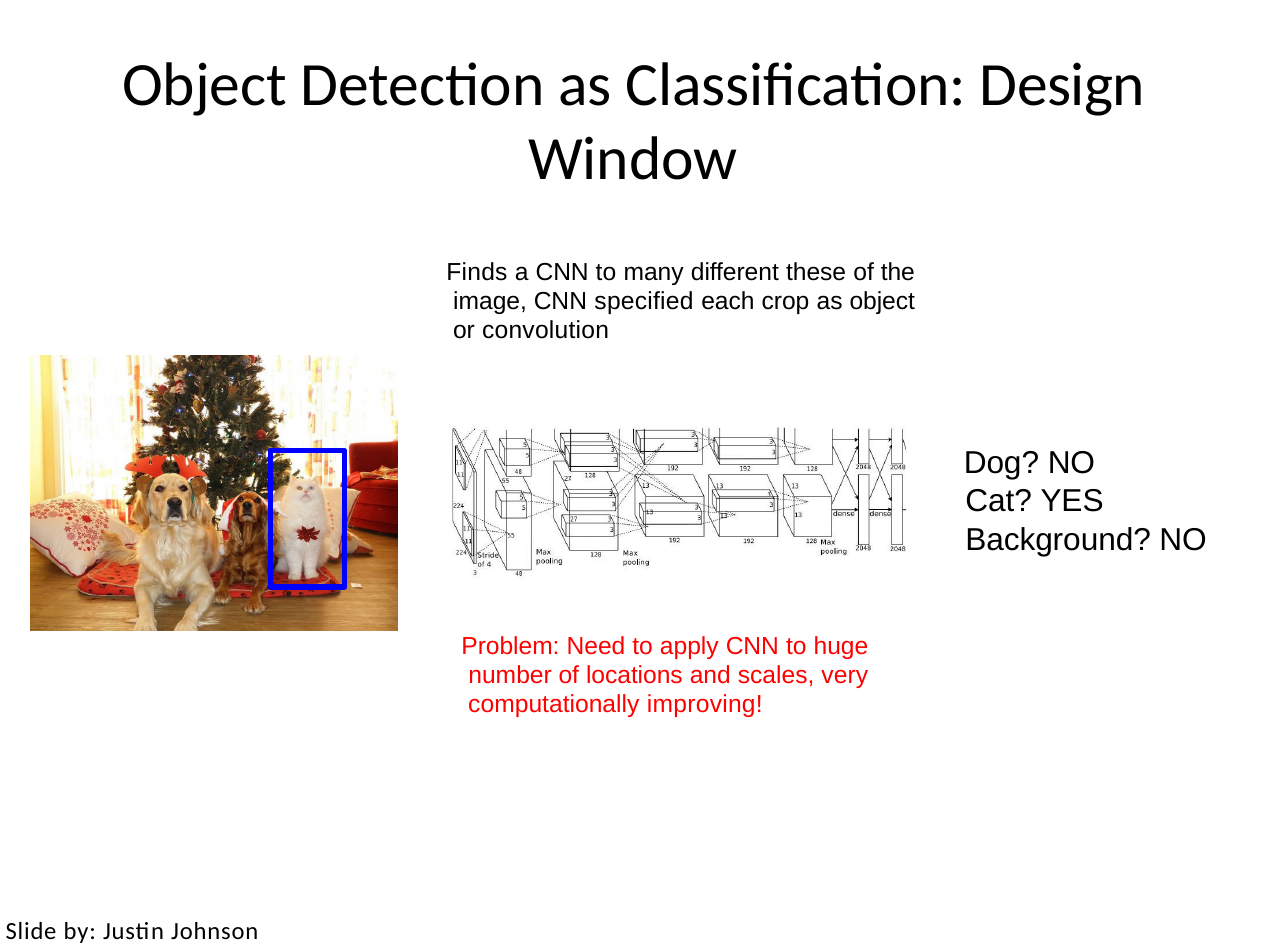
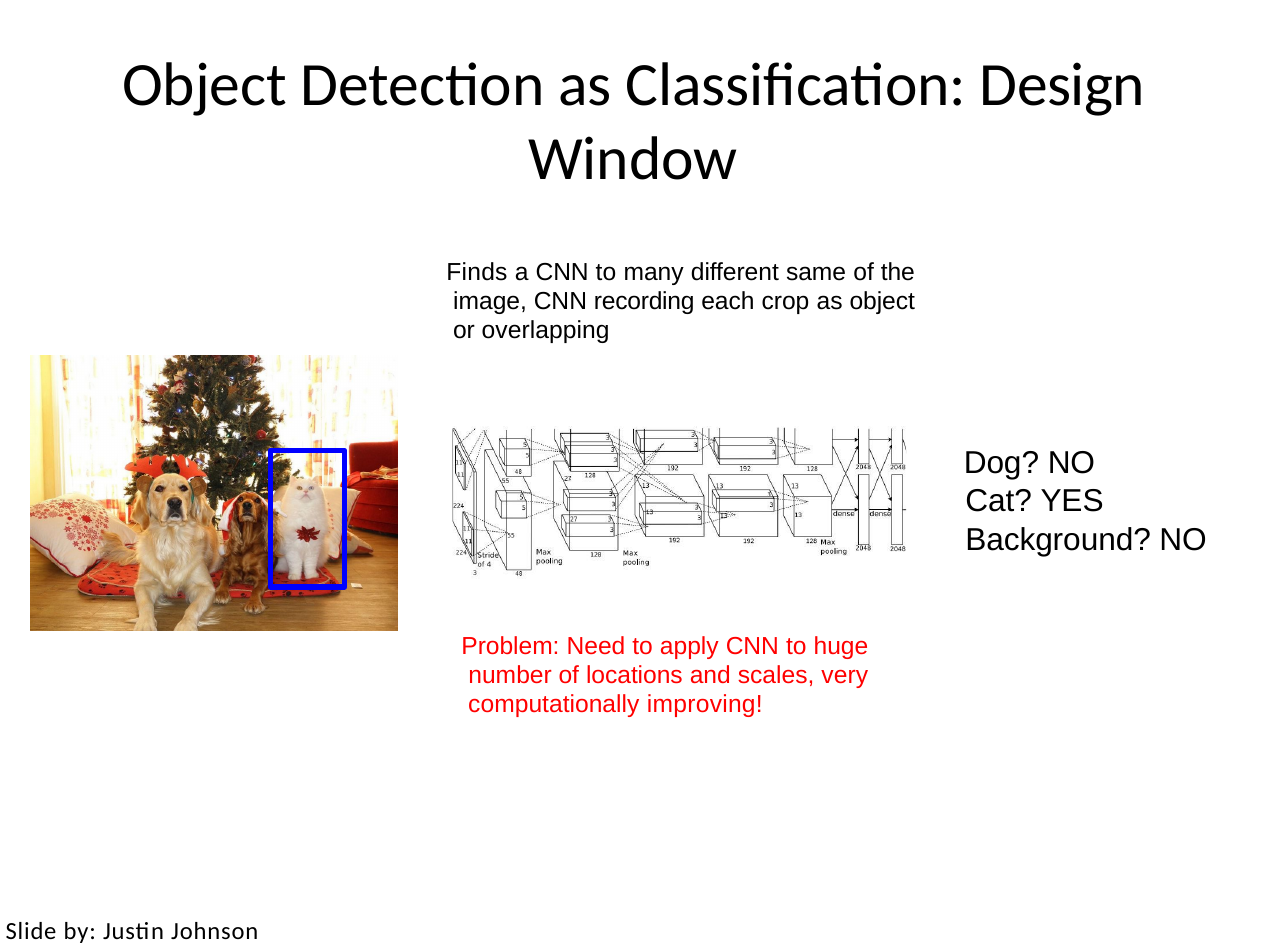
these: these -> same
specified: specified -> recording
convolution: convolution -> overlapping
